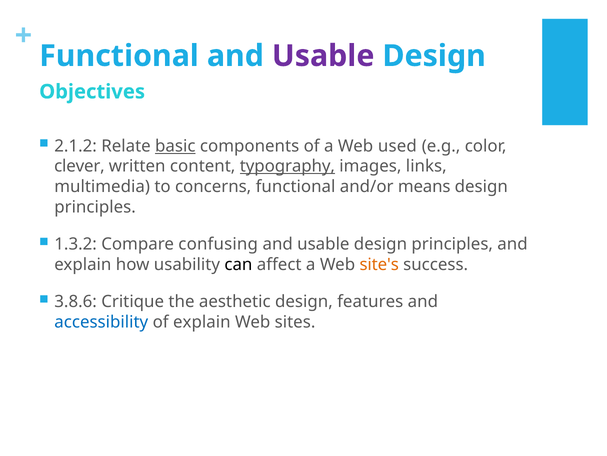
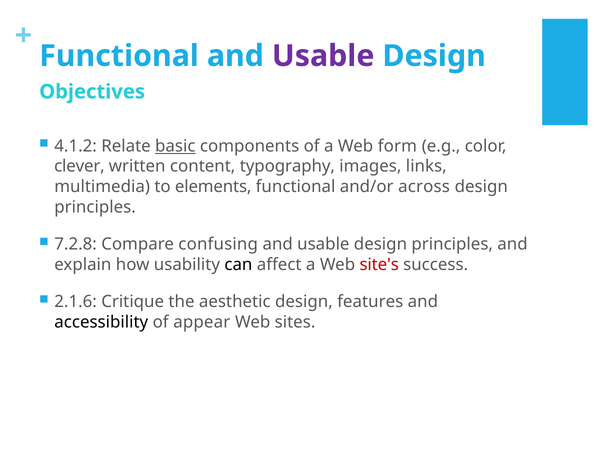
2.1.2: 2.1.2 -> 4.1.2
used: used -> form
typography underline: present -> none
concerns: concerns -> elements
means: means -> across
1.3.2: 1.3.2 -> 7.2.8
site's colour: orange -> red
3.8.6: 3.8.6 -> 2.1.6
accessibility colour: blue -> black
of explain: explain -> appear
